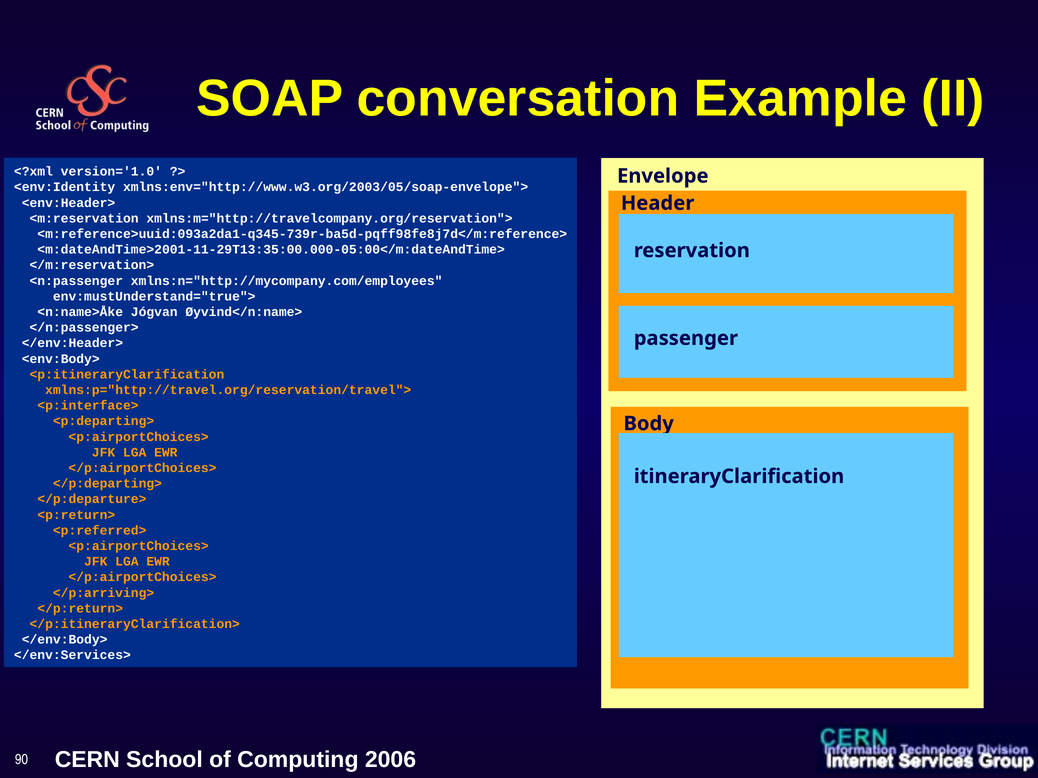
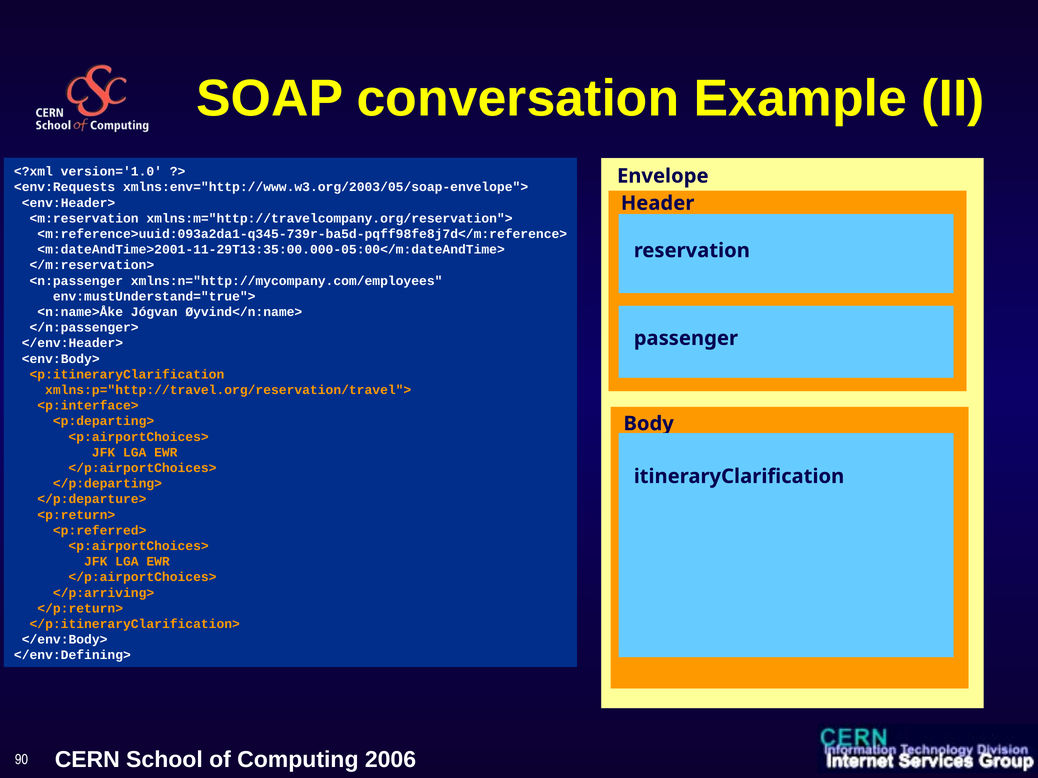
<env:Identity: <env:Identity -> <env:Requests
</env:Services>: </env:Services> -> </env:Defining>
